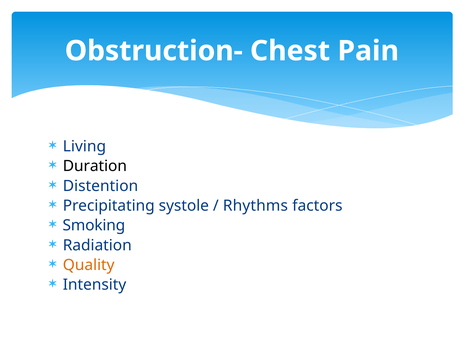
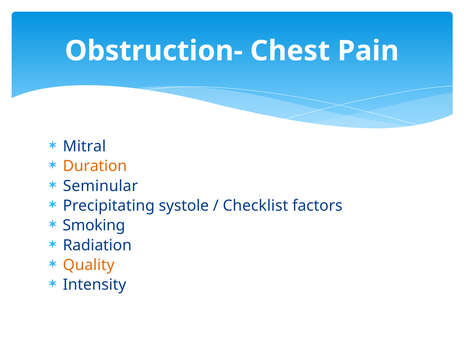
Living: Living -> Mitral
Duration colour: black -> orange
Distention: Distention -> Seminular
Rhythms: Rhythms -> Checklist
